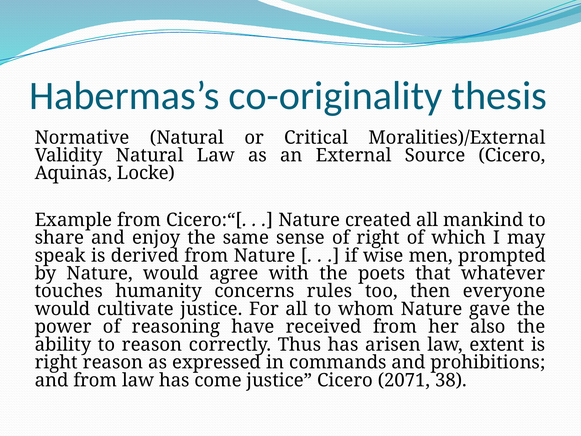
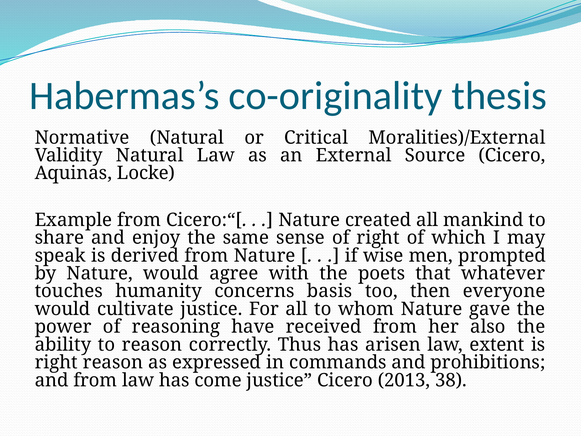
rules: rules -> basis
2071: 2071 -> 2013
